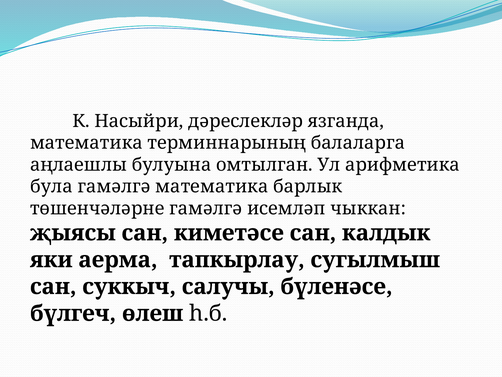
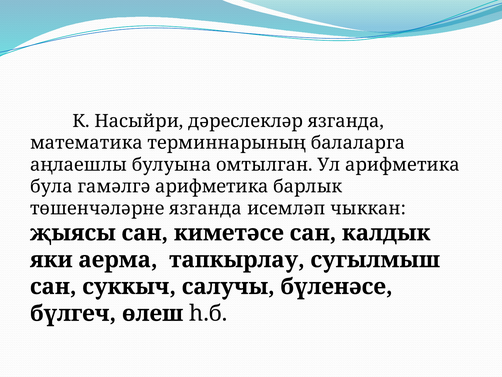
гамәлгә математика: математика -> арифметика
төшенчәләрне гамәлгә: гамәлгә -> язганда
